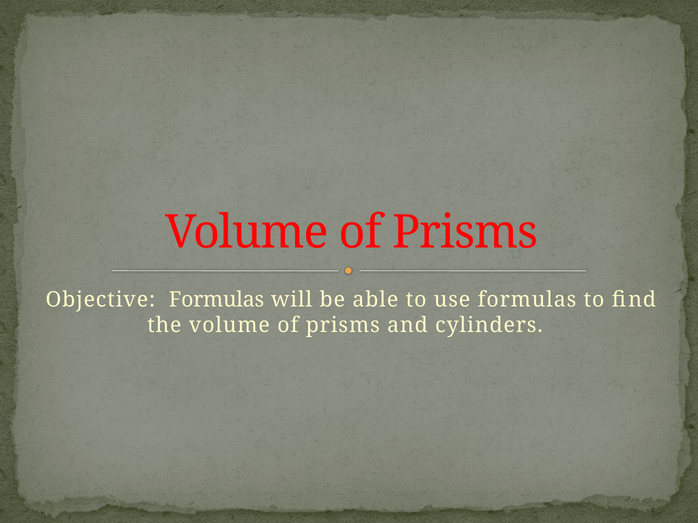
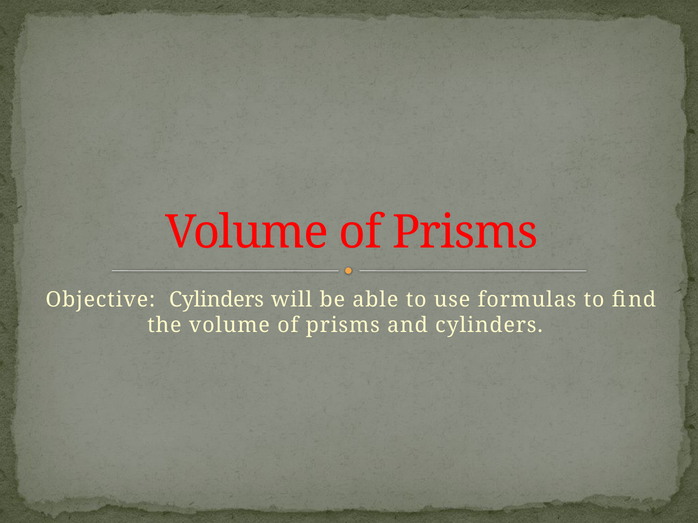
Objective Formulas: Formulas -> Cylinders
